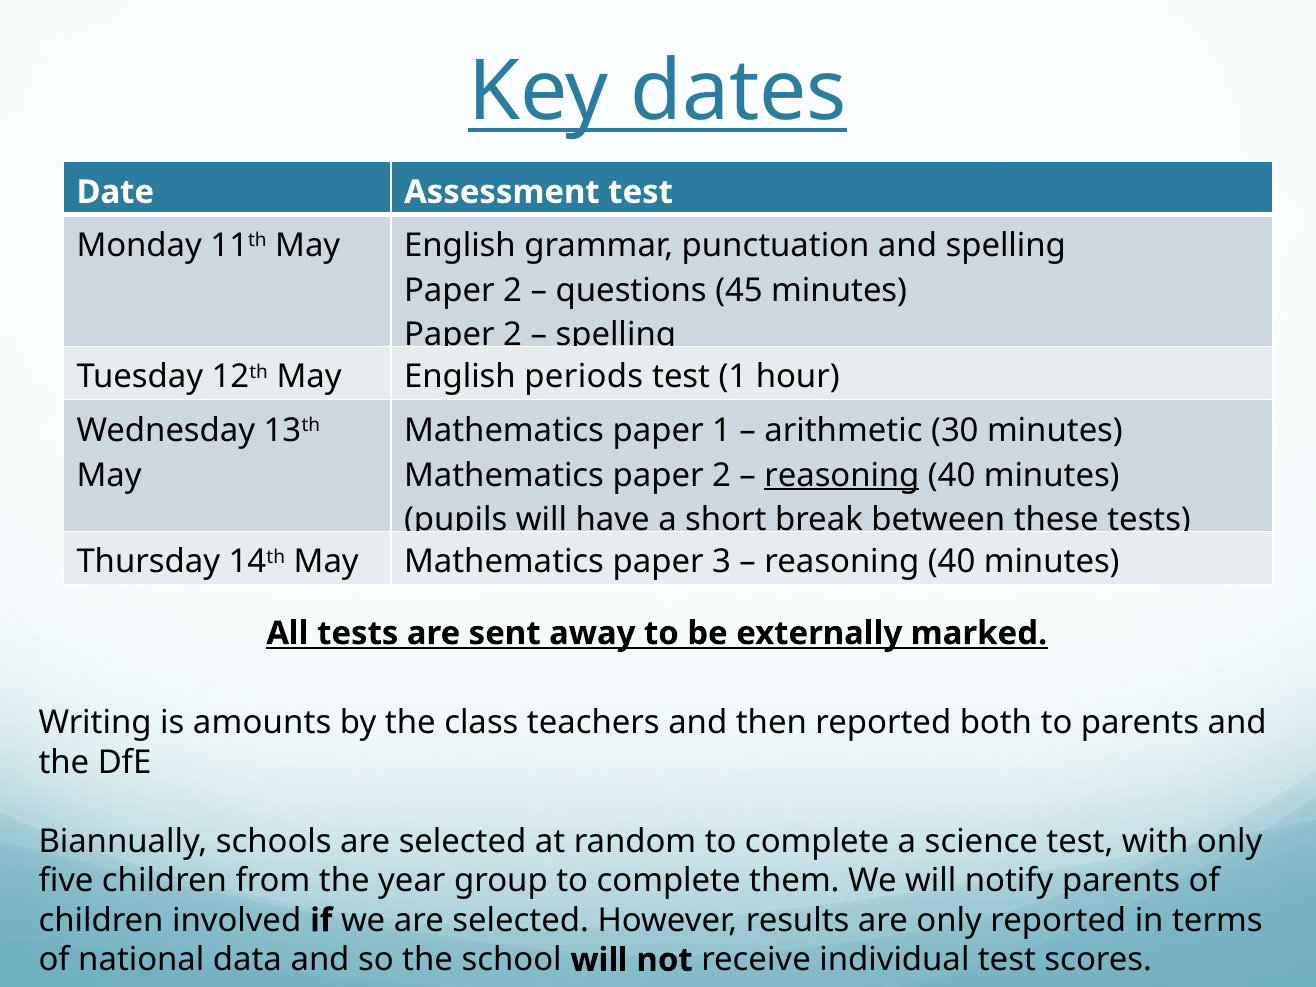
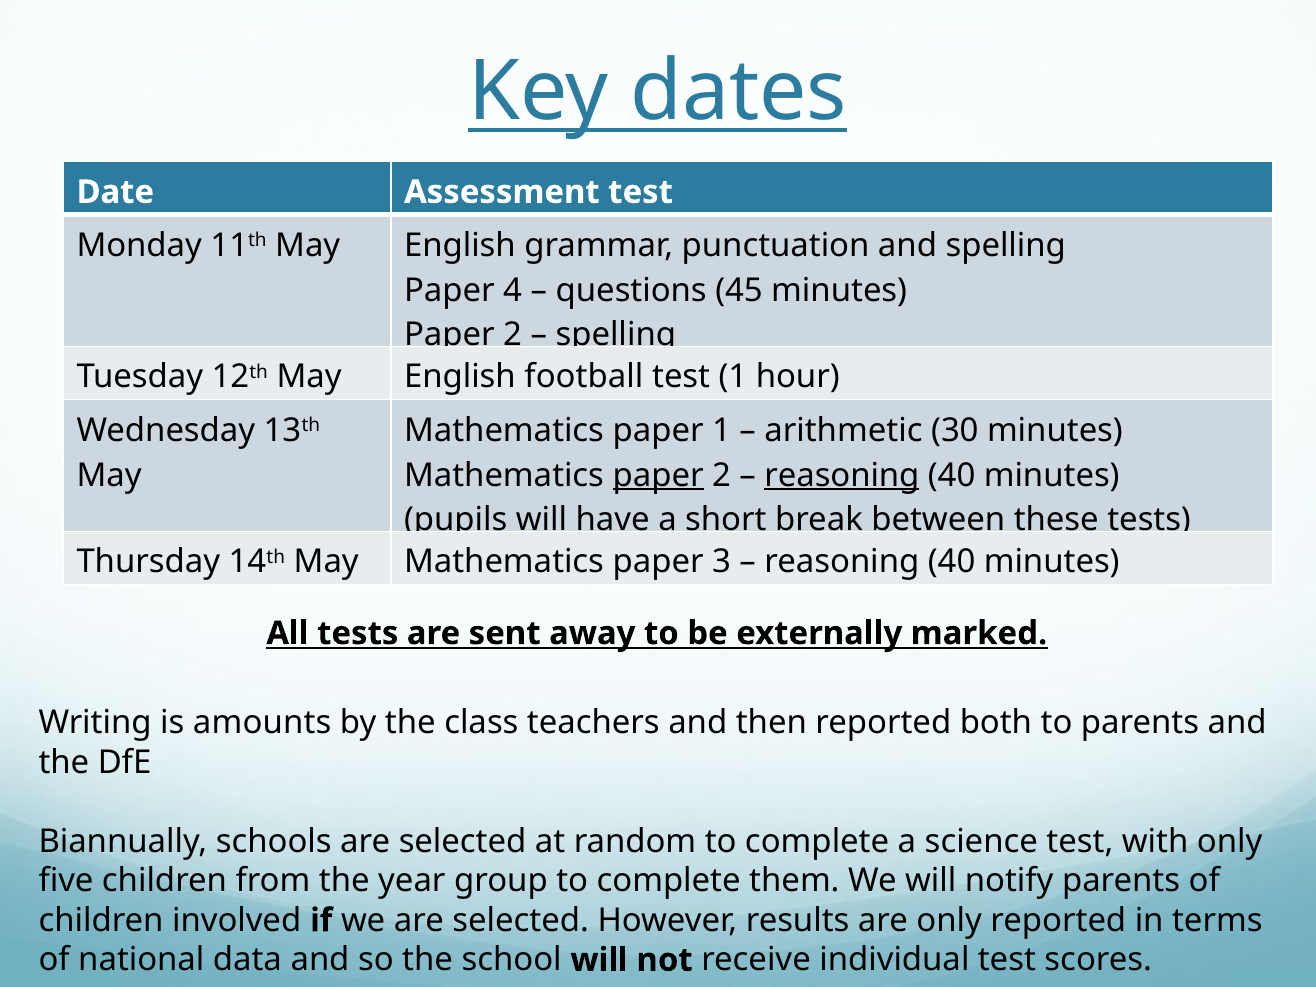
2 at (513, 290): 2 -> 4
periods: periods -> football
paper at (658, 475) underline: none -> present
